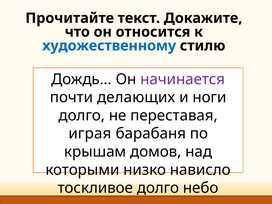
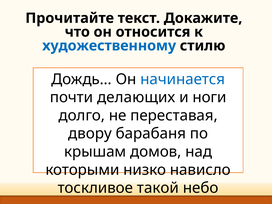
начинается colour: purple -> blue
играя: играя -> двору
тоскливое долго: долго -> такой
